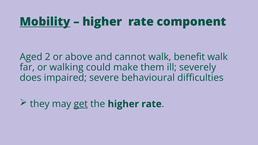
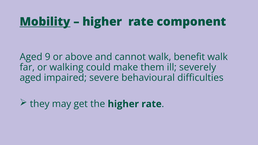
2: 2 -> 9
does at (31, 78): does -> aged
get underline: present -> none
